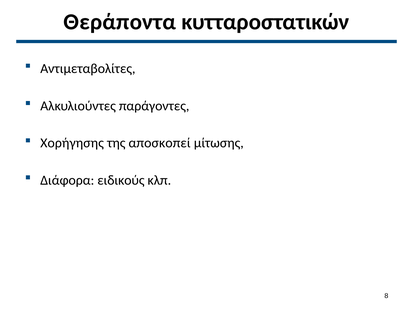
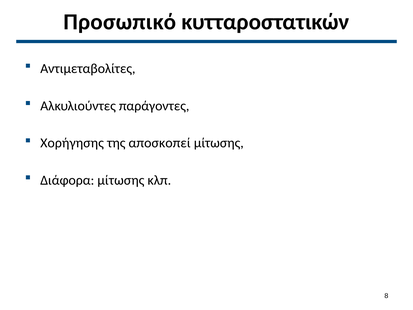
Θεράποντα: Θεράποντα -> Προσωπικό
Διάφορα ειδικούς: ειδικούς -> μίτωσης
